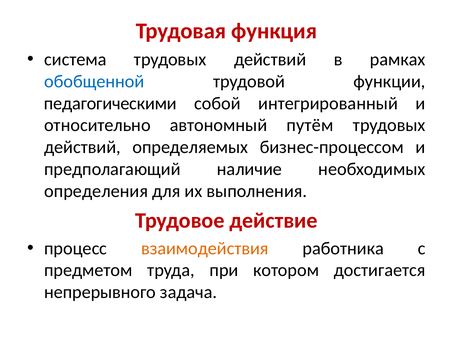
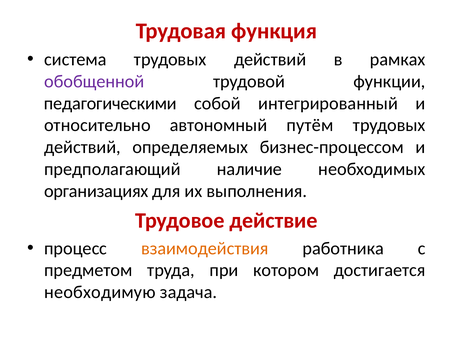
обобщенной colour: blue -> purple
определения: определения -> организациях
непрерывного: непрерывного -> необходимую
